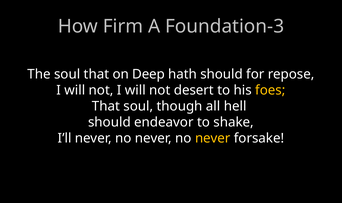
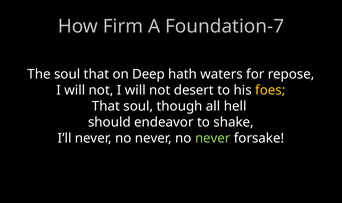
Foundation-3: Foundation-3 -> Foundation-7
hath should: should -> waters
never at (213, 138) colour: yellow -> light green
